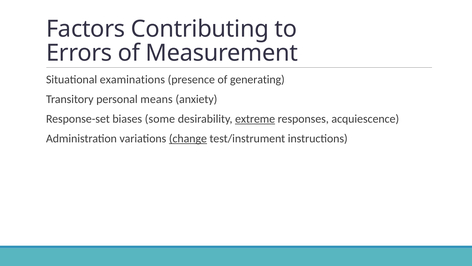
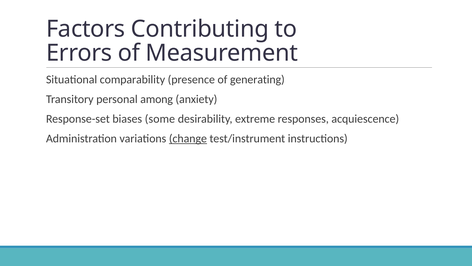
examinations: examinations -> comparability
means: means -> among
extreme underline: present -> none
